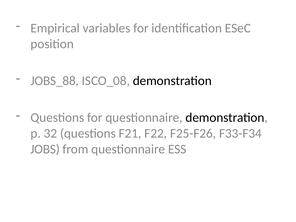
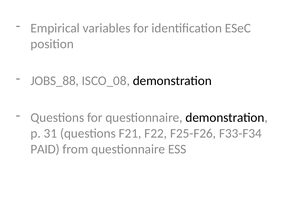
32: 32 -> 31
JOBS: JOBS -> PAID
